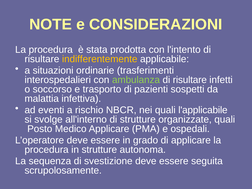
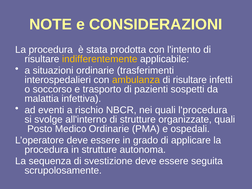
ambulanza colour: light green -> yellow
l'applicabile: l'applicabile -> l'procedura
Medico Applicare: Applicare -> Ordinarie
